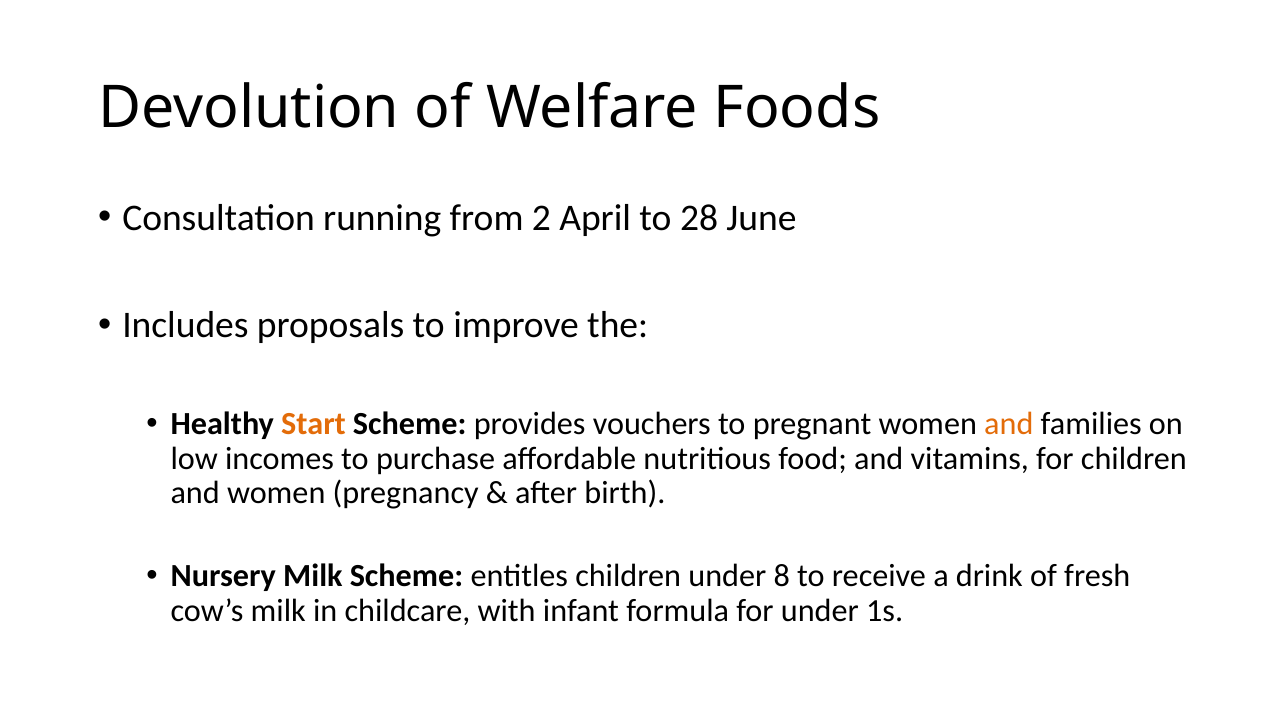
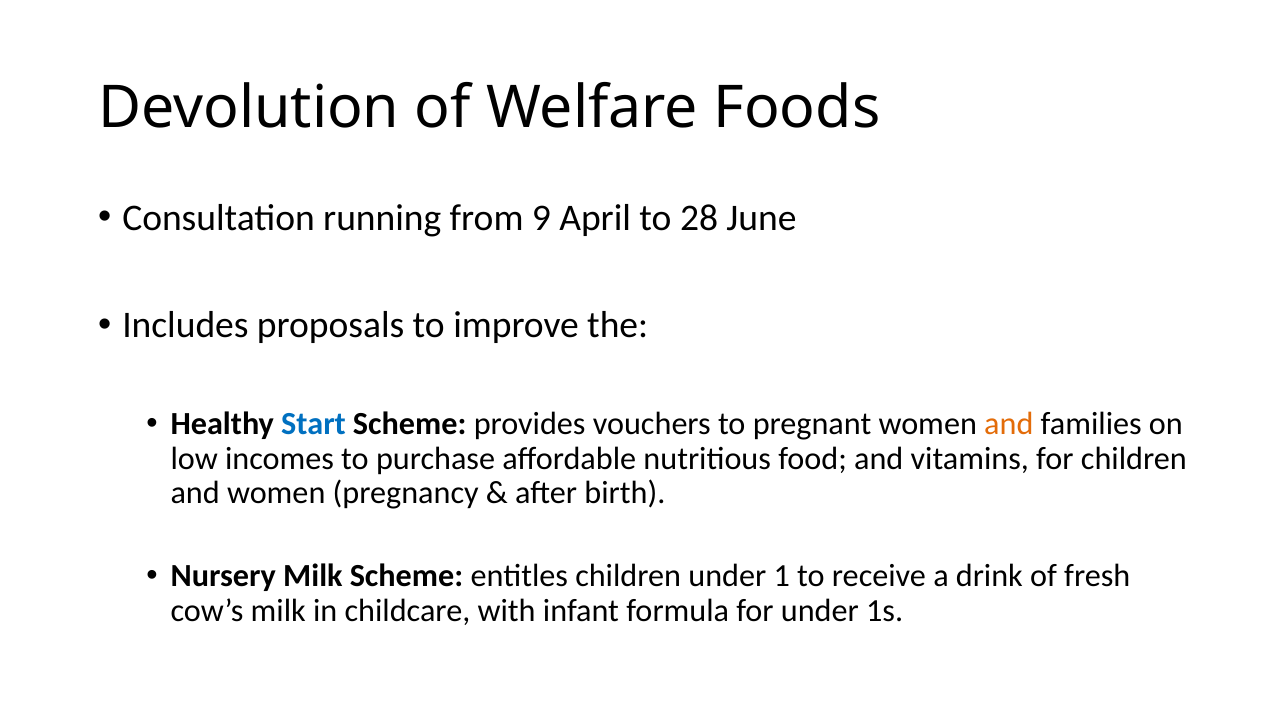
2: 2 -> 9
Start colour: orange -> blue
8: 8 -> 1
